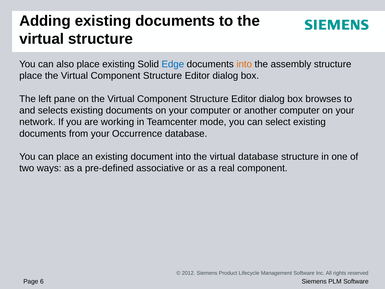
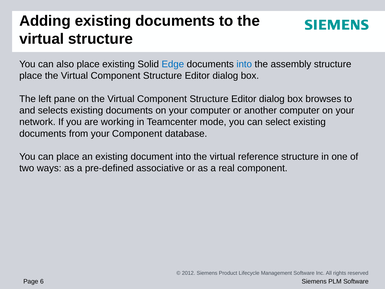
into at (244, 64) colour: orange -> blue
your Occurrence: Occurrence -> Component
virtual database: database -> reference
